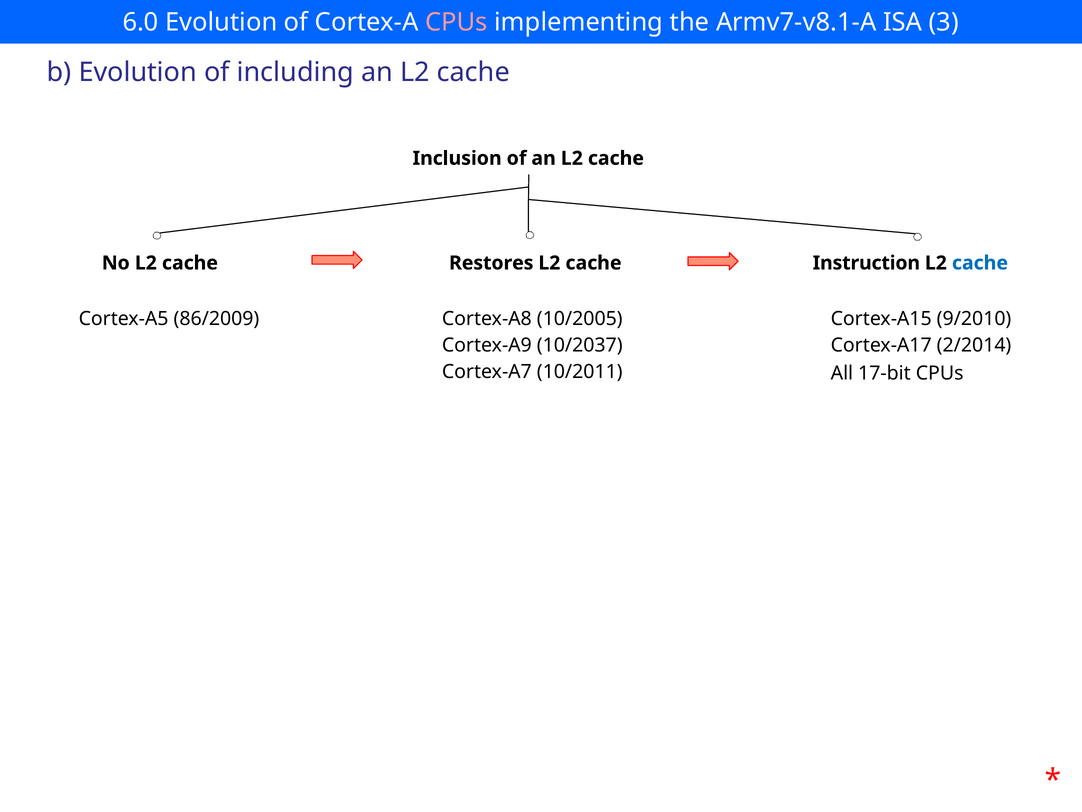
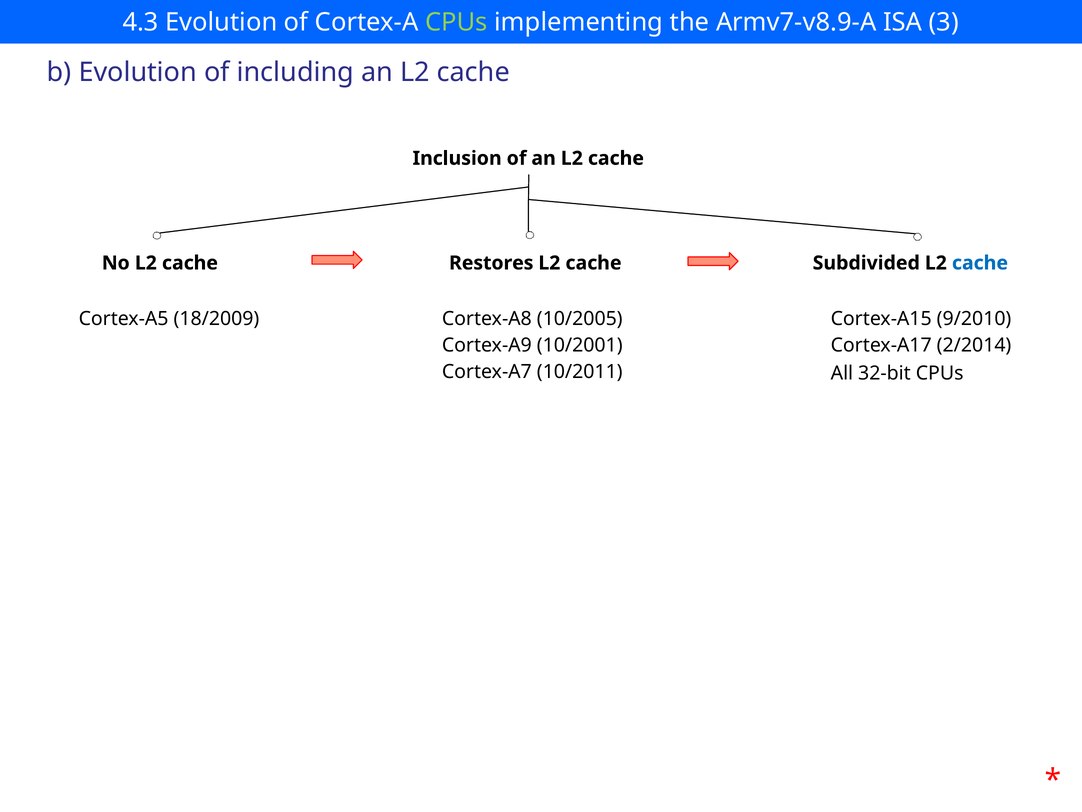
6.0: 6.0 -> 4.3
CPUs at (456, 22) colour: pink -> light green
Armv7-v8.1-A: Armv7-v8.1-A -> Armv7-v8.9-A
Instruction: Instruction -> Subdivided
86/2009: 86/2009 -> 18/2009
10/2037: 10/2037 -> 10/2001
17-bit: 17-bit -> 32-bit
